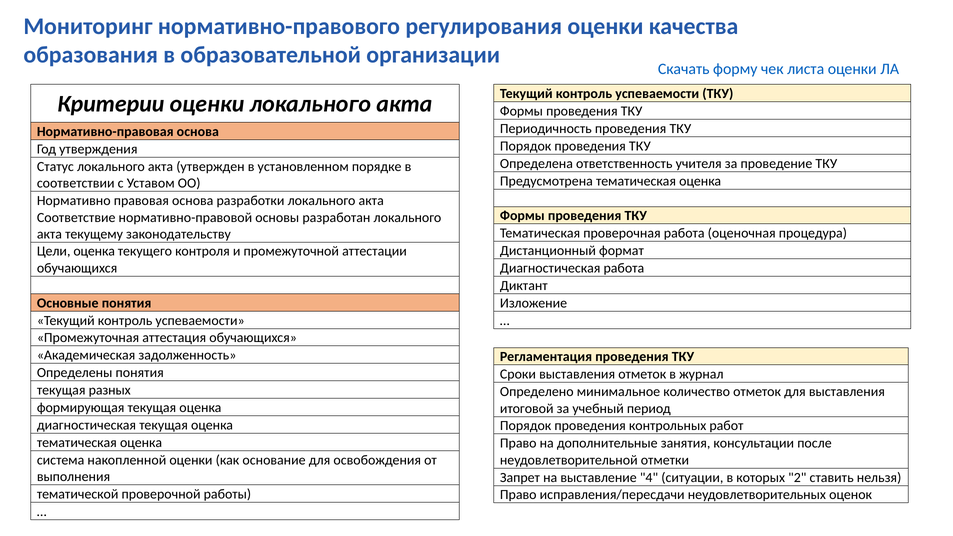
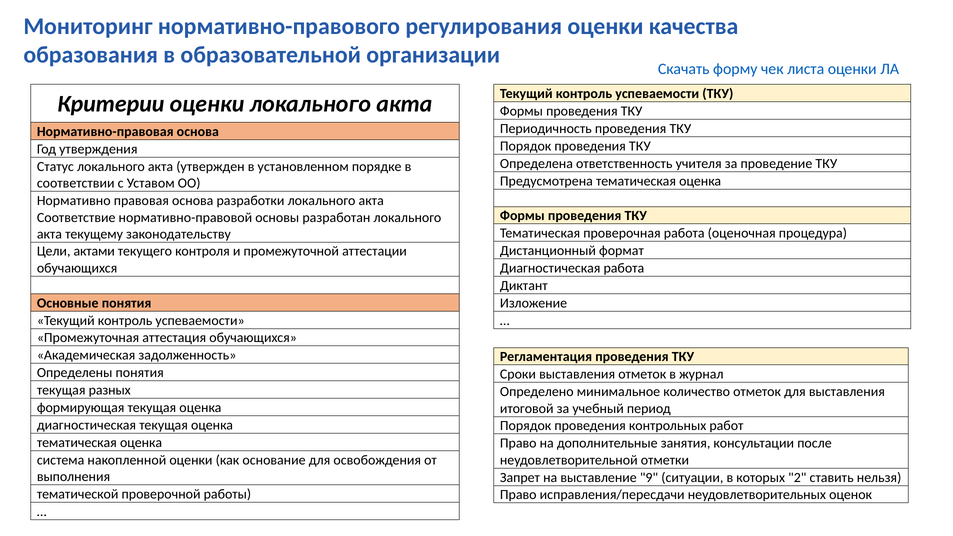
Цели оценка: оценка -> актами
4: 4 -> 9
